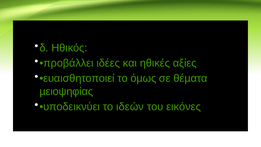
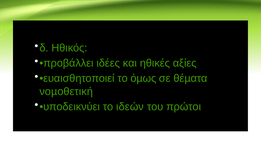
µειοψηφίας: µειοψηφίας -> νοµοθετική
εικόνες: εικόνες -> πρώτοι
